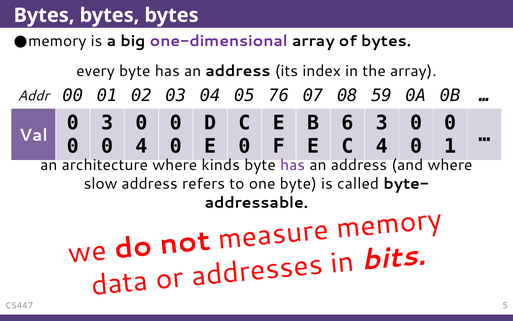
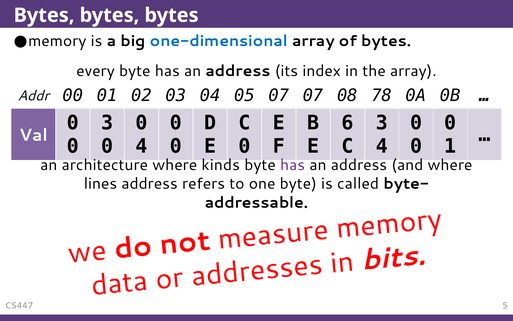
one-dimensional colour: purple -> blue
05 76: 76 -> 07
59: 59 -> 78
slow: slow -> lines
